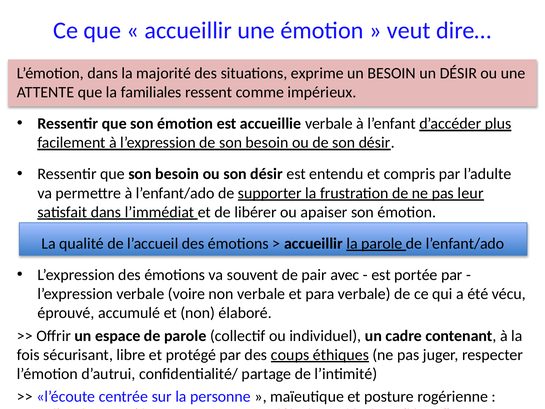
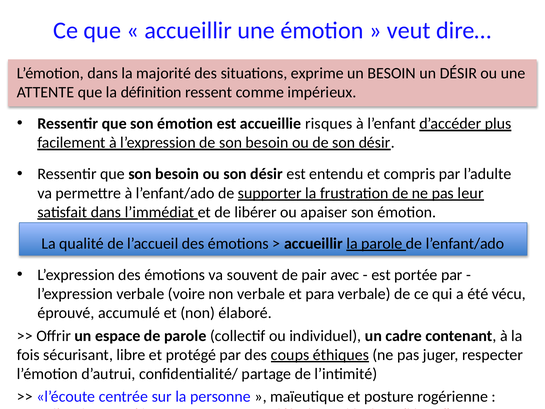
familiales: familiales -> définition
accueillie verbale: verbale -> risques
